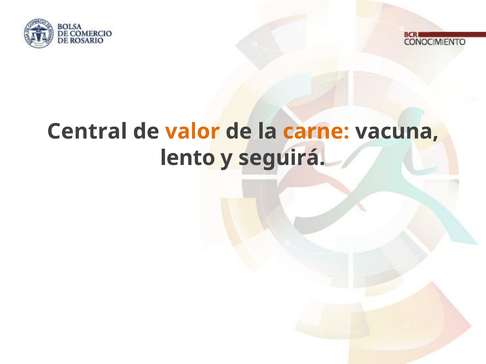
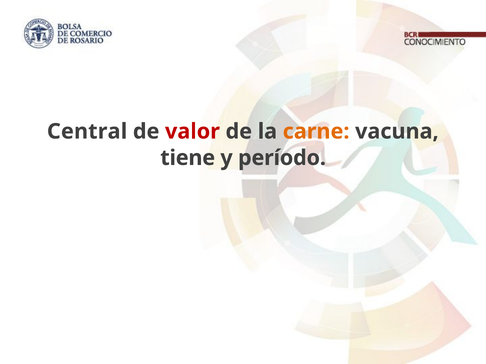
valor colour: orange -> red
lento: lento -> tiene
seguirá: seguirá -> período
